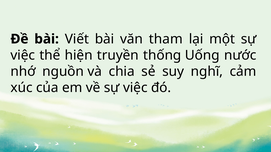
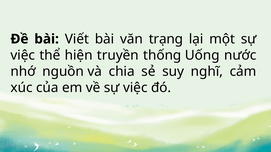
tham: tham -> trạng
